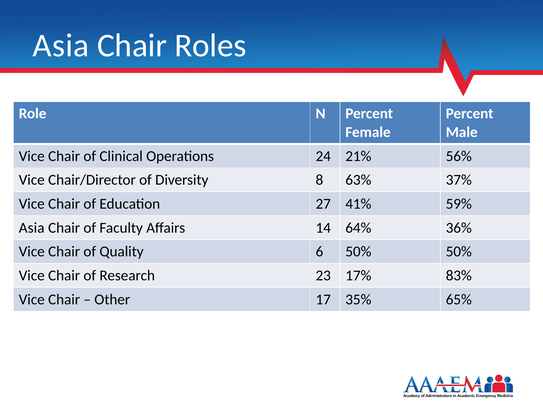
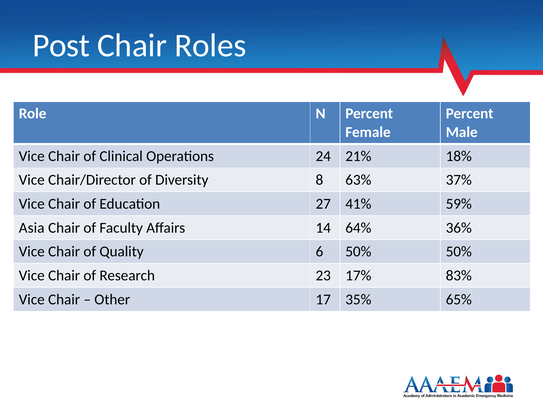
Asia at (61, 46): Asia -> Post
56%: 56% -> 18%
